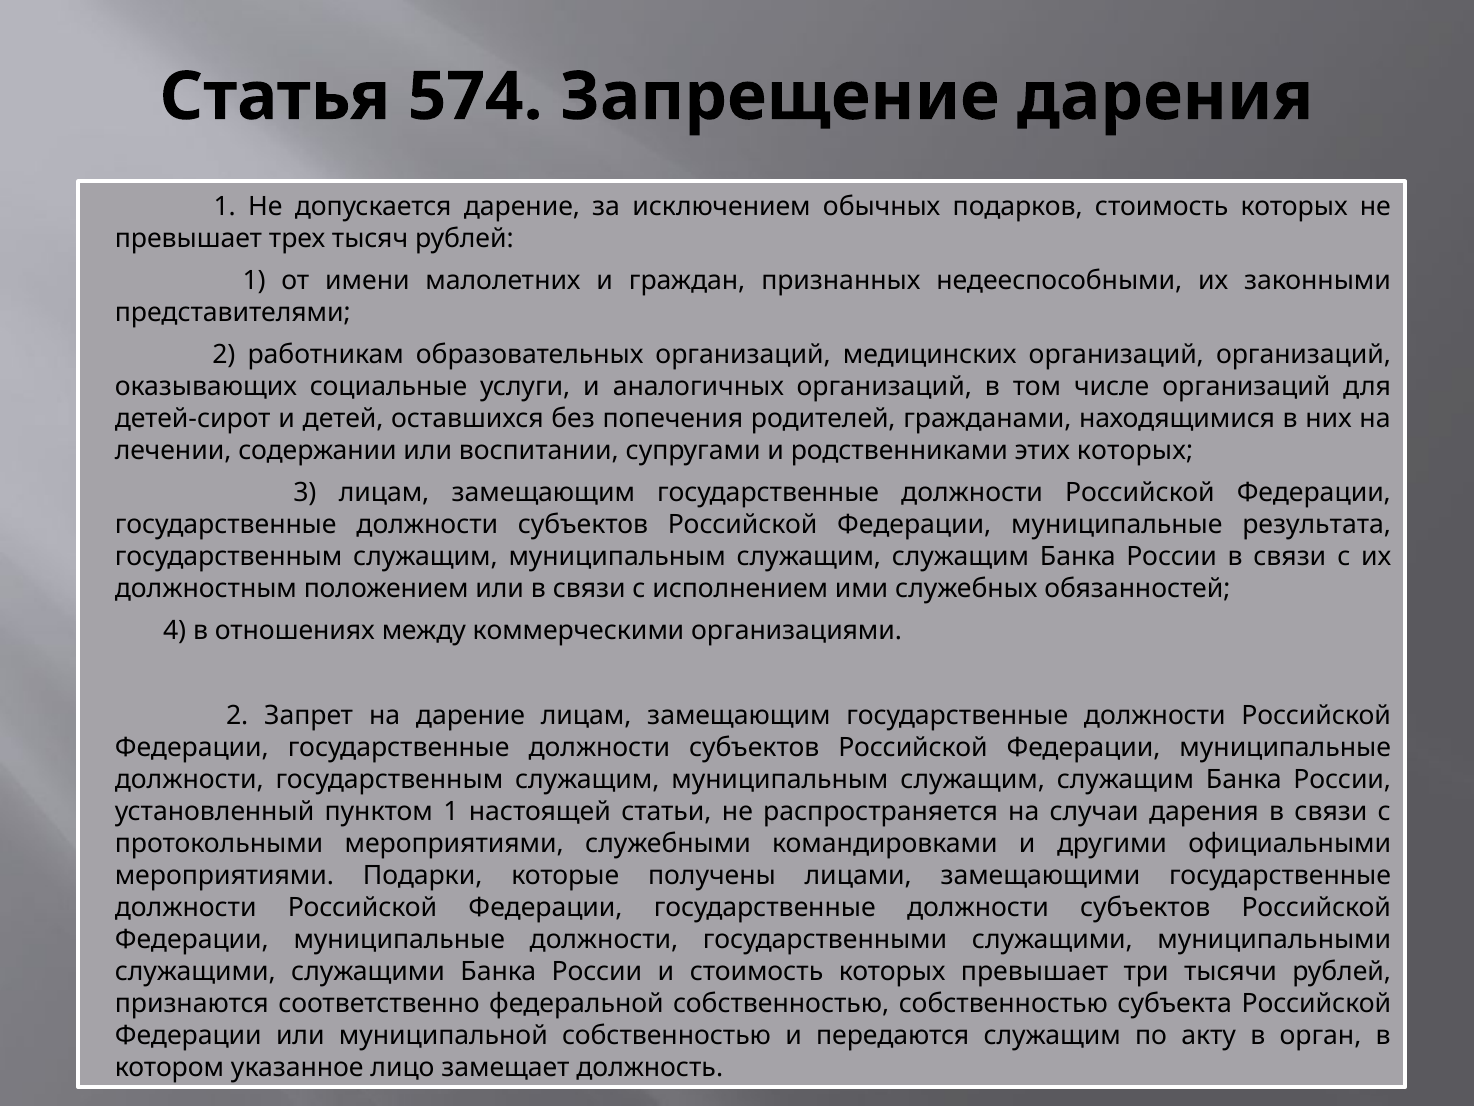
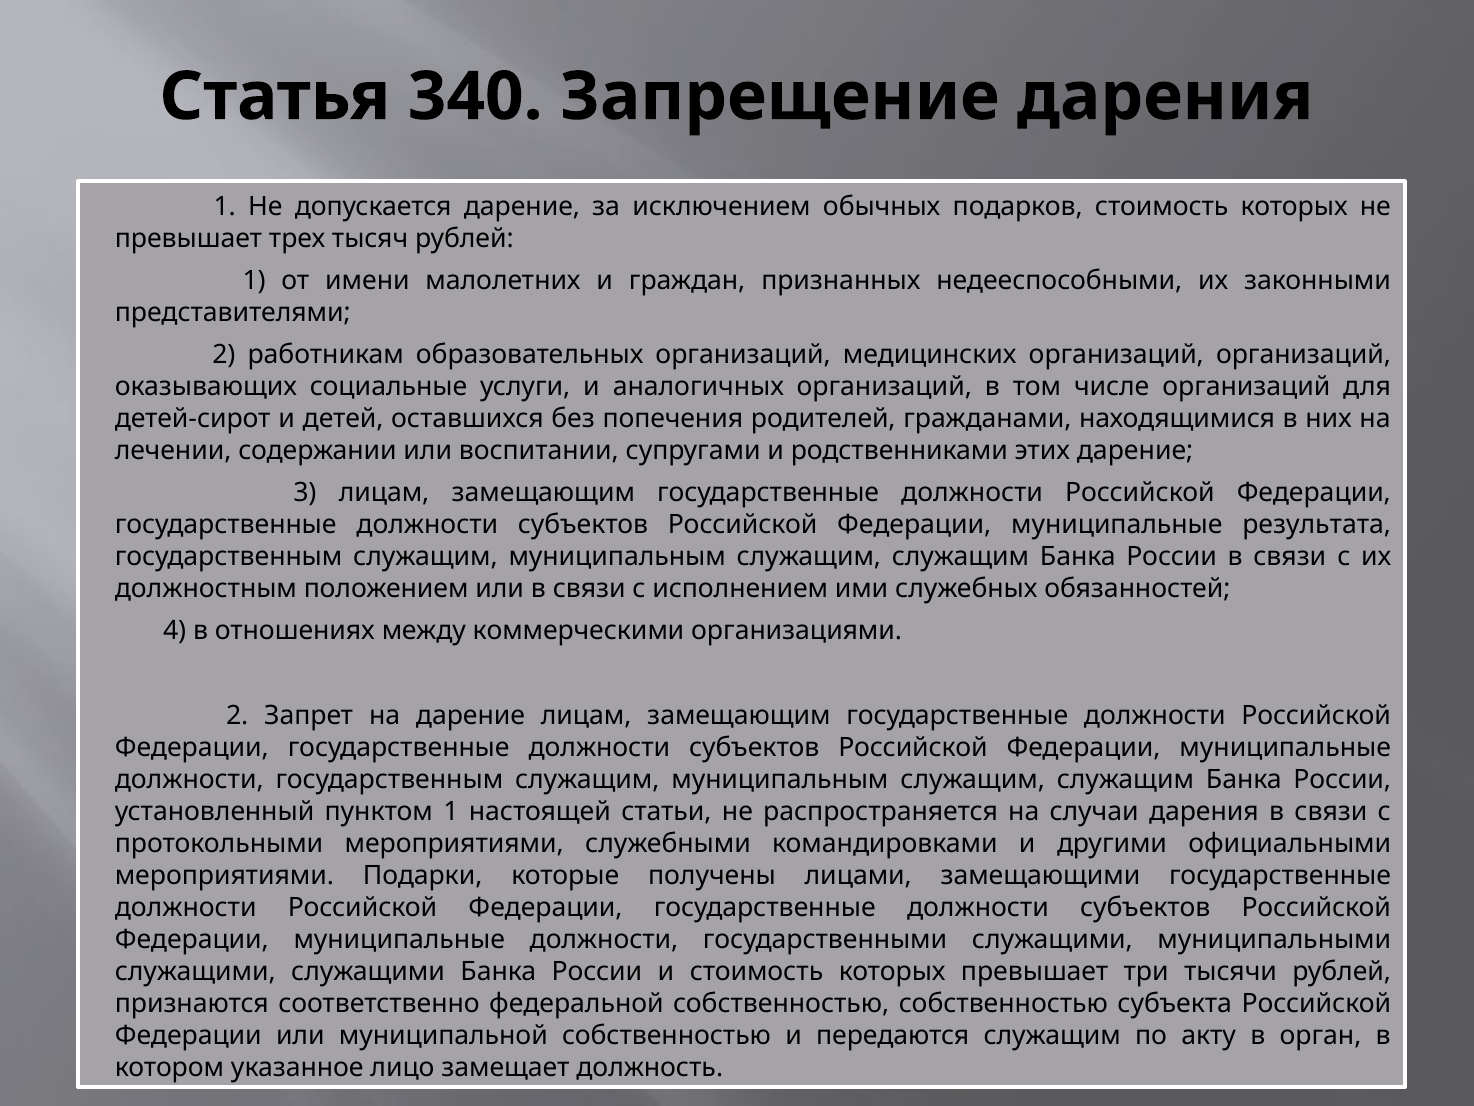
574: 574 -> 340
этих которых: которых -> дарение
